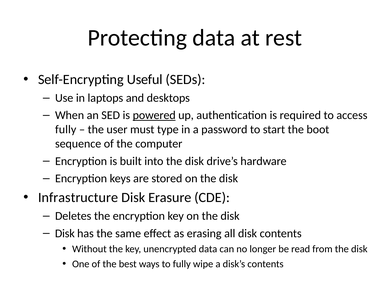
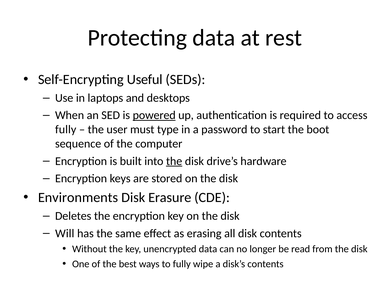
the at (174, 161) underline: none -> present
Infrastructure: Infrastructure -> Environments
Disk at (65, 234): Disk -> Will
